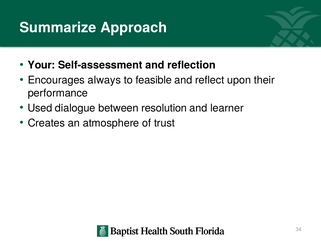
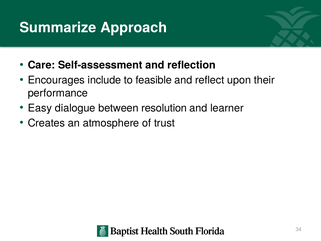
Your: Your -> Care
always: always -> include
Used: Used -> Easy
